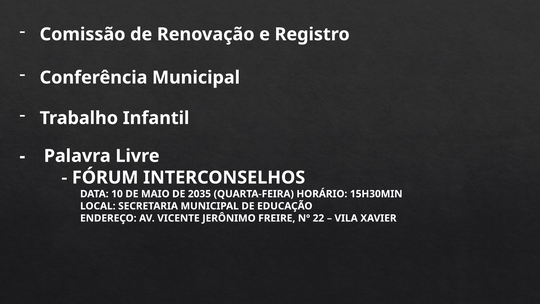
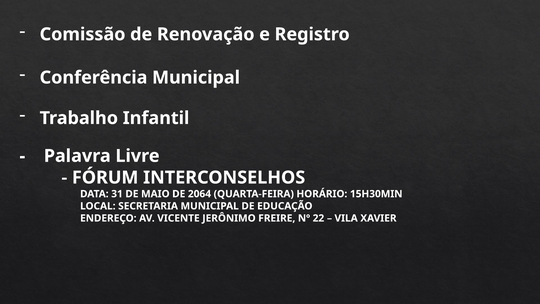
10: 10 -> 31
2035: 2035 -> 2064
